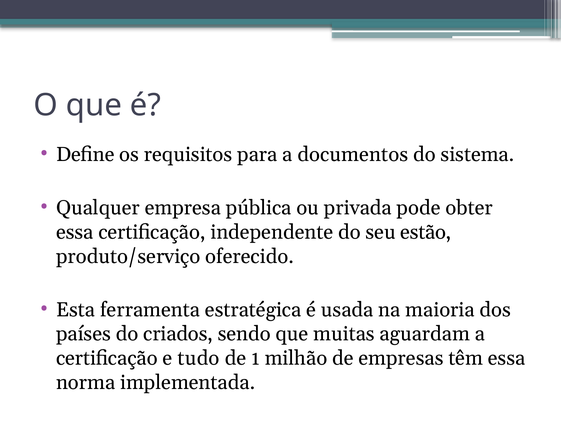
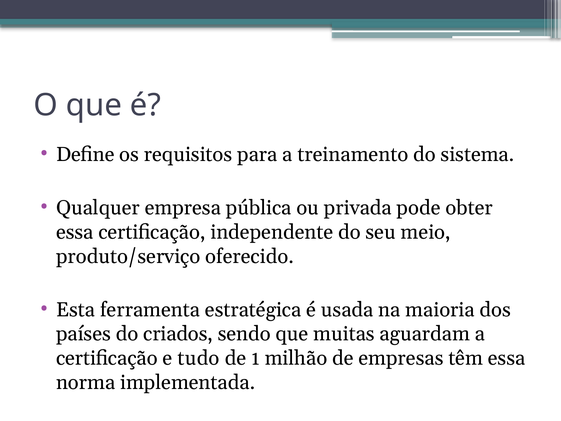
documentos: documentos -> treinamento
estão: estão -> meio
